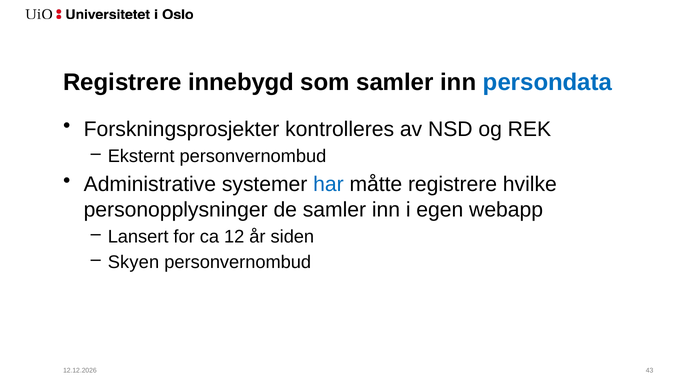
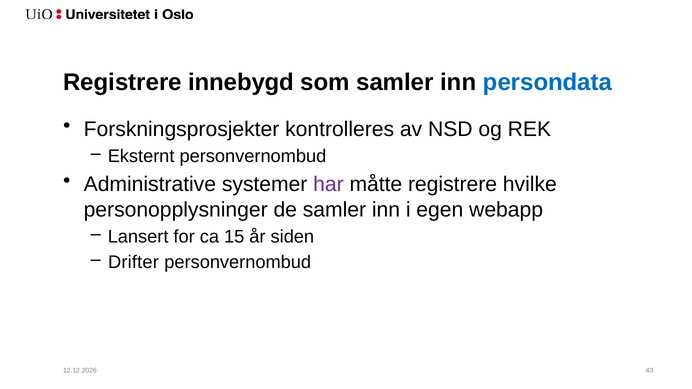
har colour: blue -> purple
12: 12 -> 15
Skyen: Skyen -> Drifter
